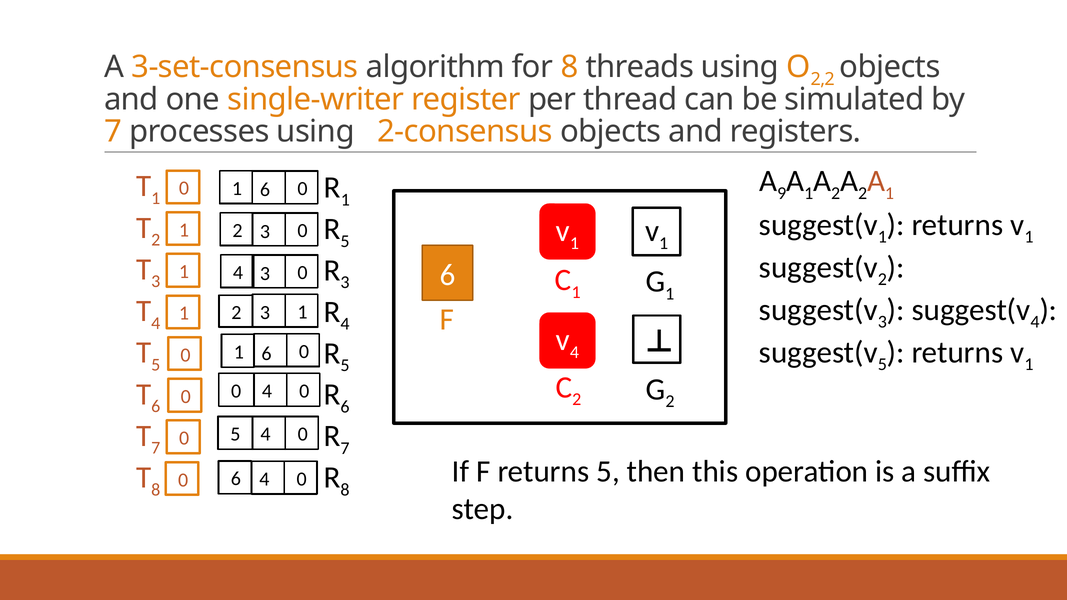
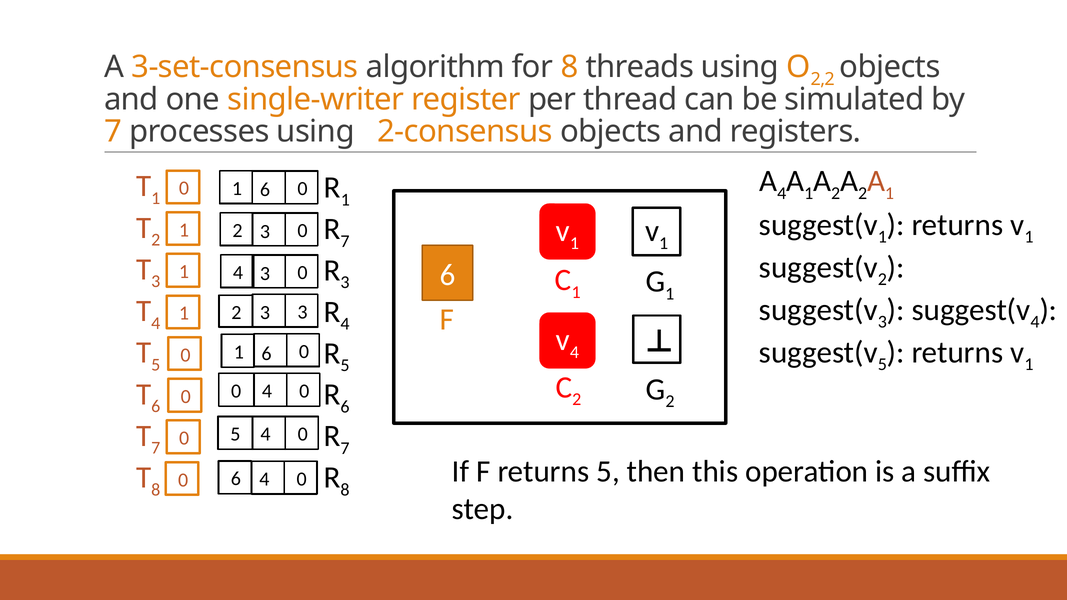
A 9: 9 -> 4
5 at (345, 241): 5 -> 7
1 at (302, 312): 1 -> 3
